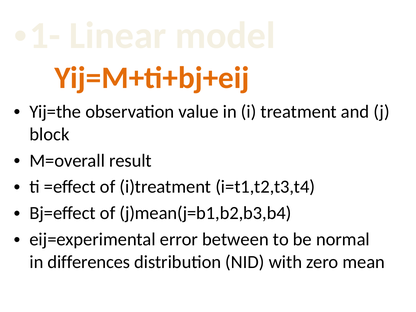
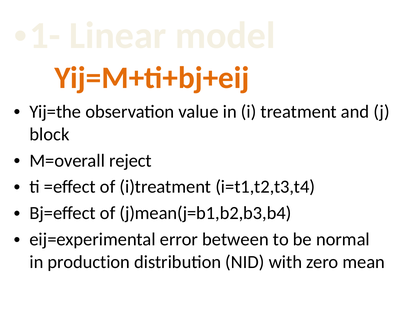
result: result -> reject
differences: differences -> production
